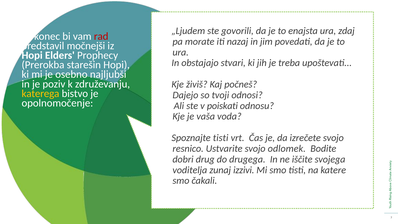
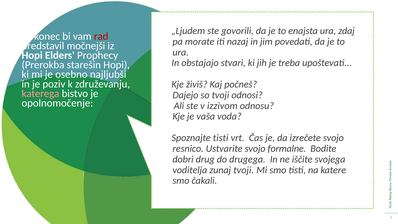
katerega colour: yellow -> pink
poiskati: poiskati -> izzivom
odlomek: odlomek -> formalne
zunaj izzivi: izzivi -> tvoji
